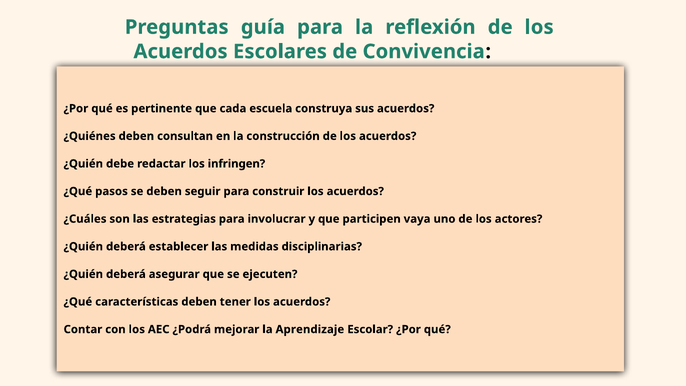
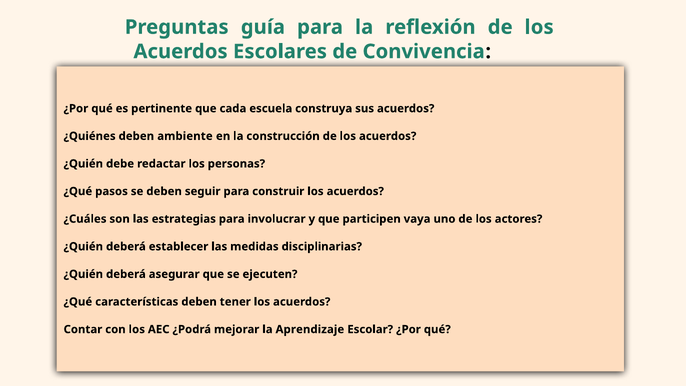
consultan: consultan -> ambiente
infringen: infringen -> personas
